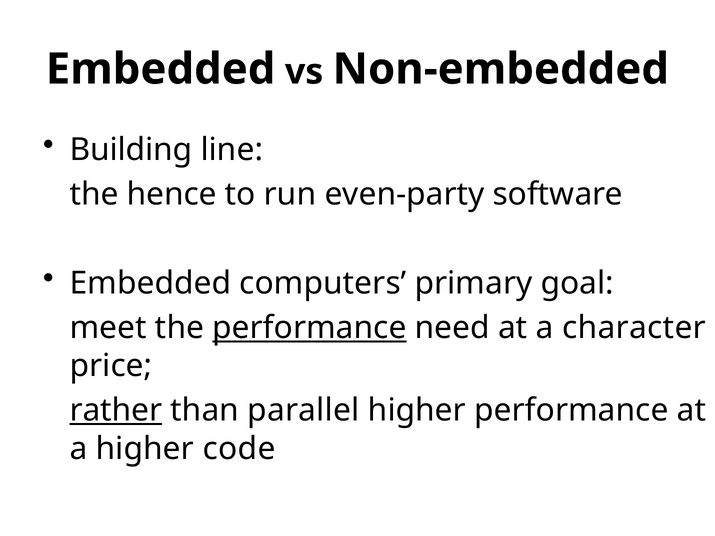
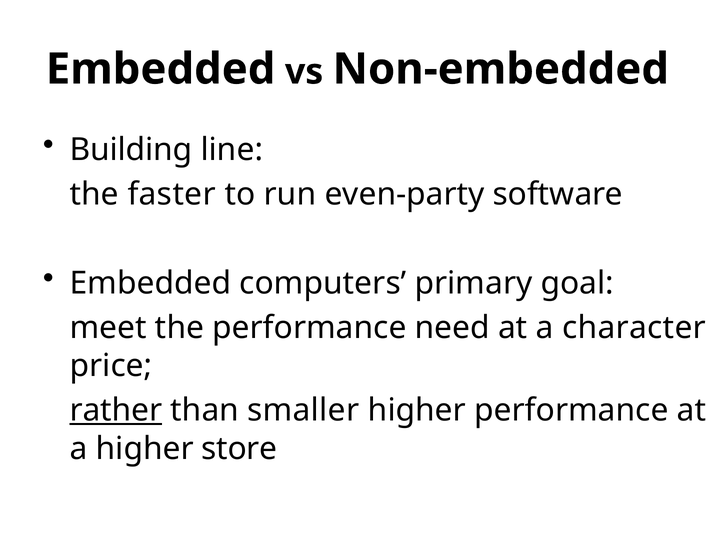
hence: hence -> faster
performance at (309, 328) underline: present -> none
parallel: parallel -> smaller
code: code -> store
